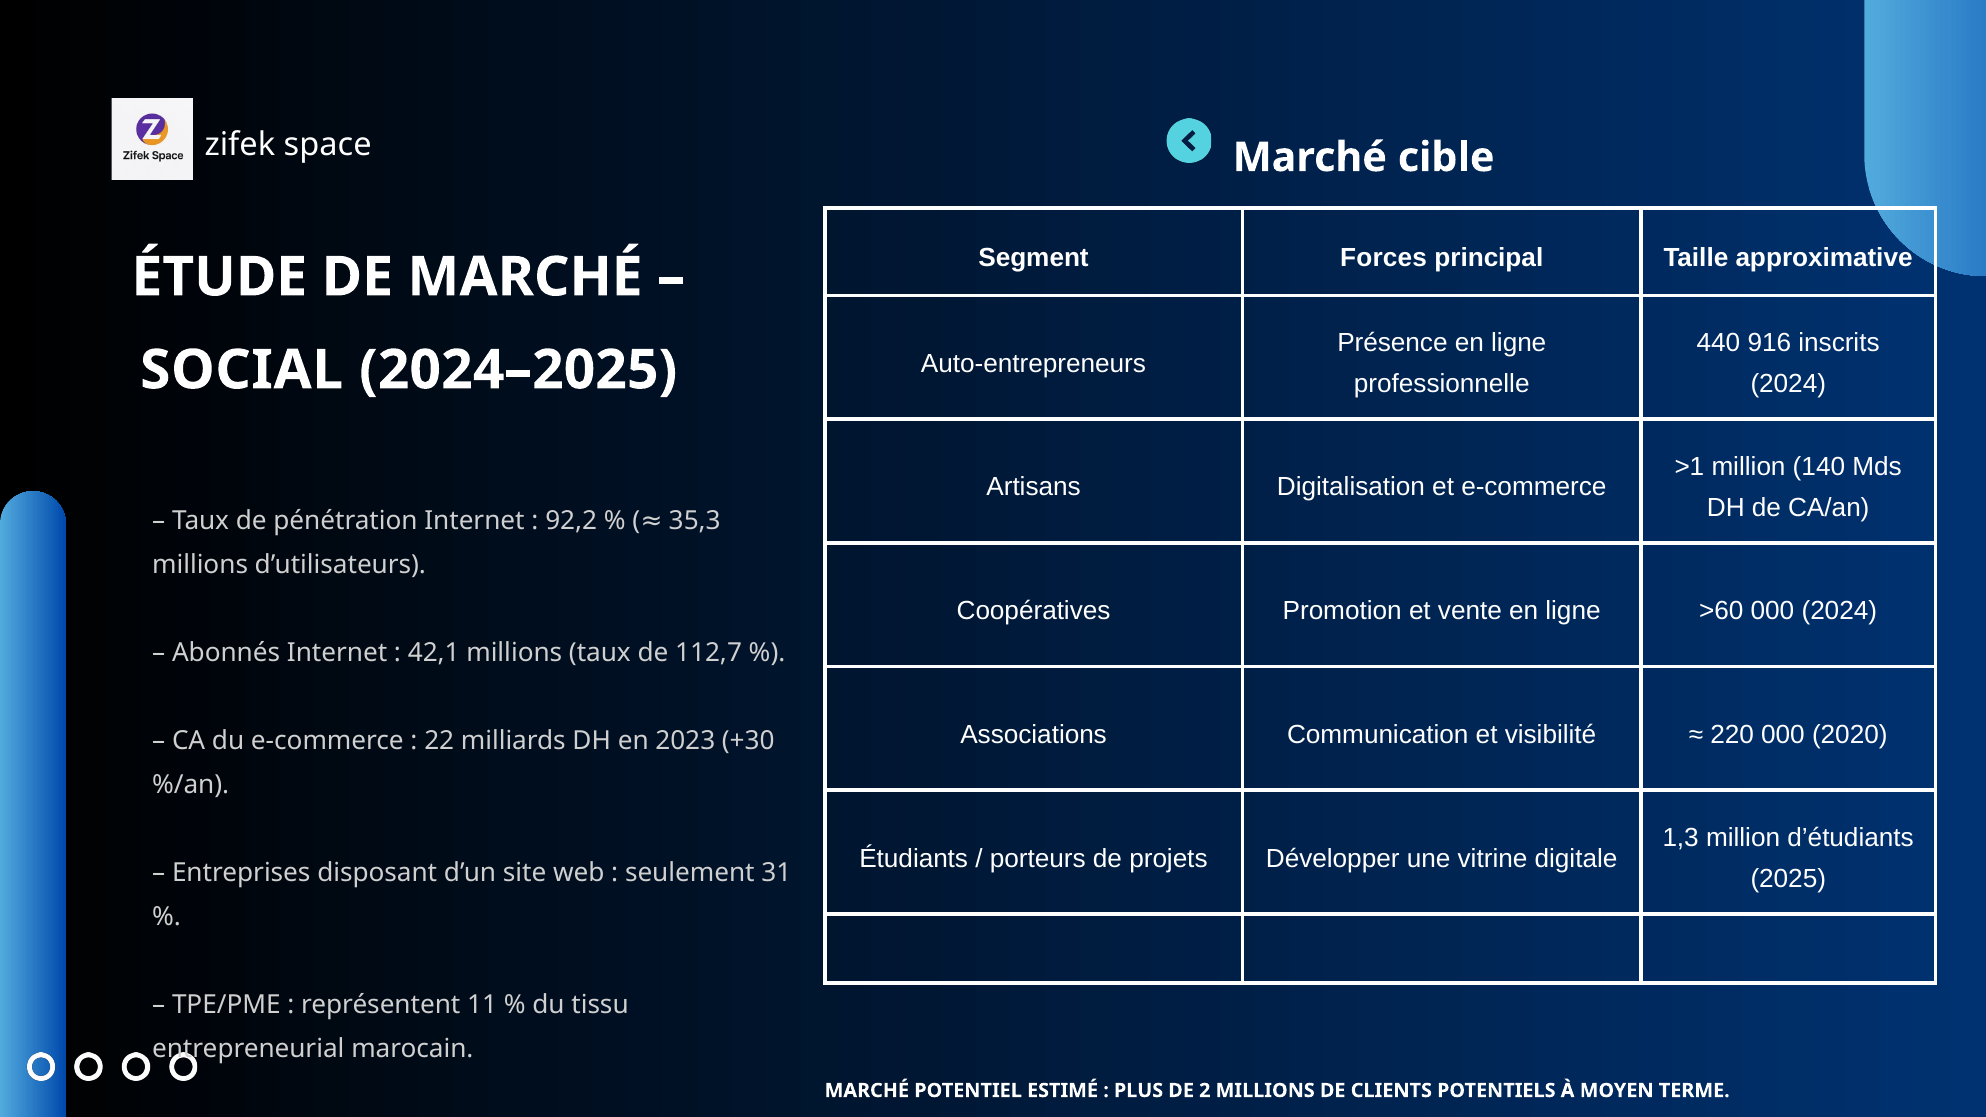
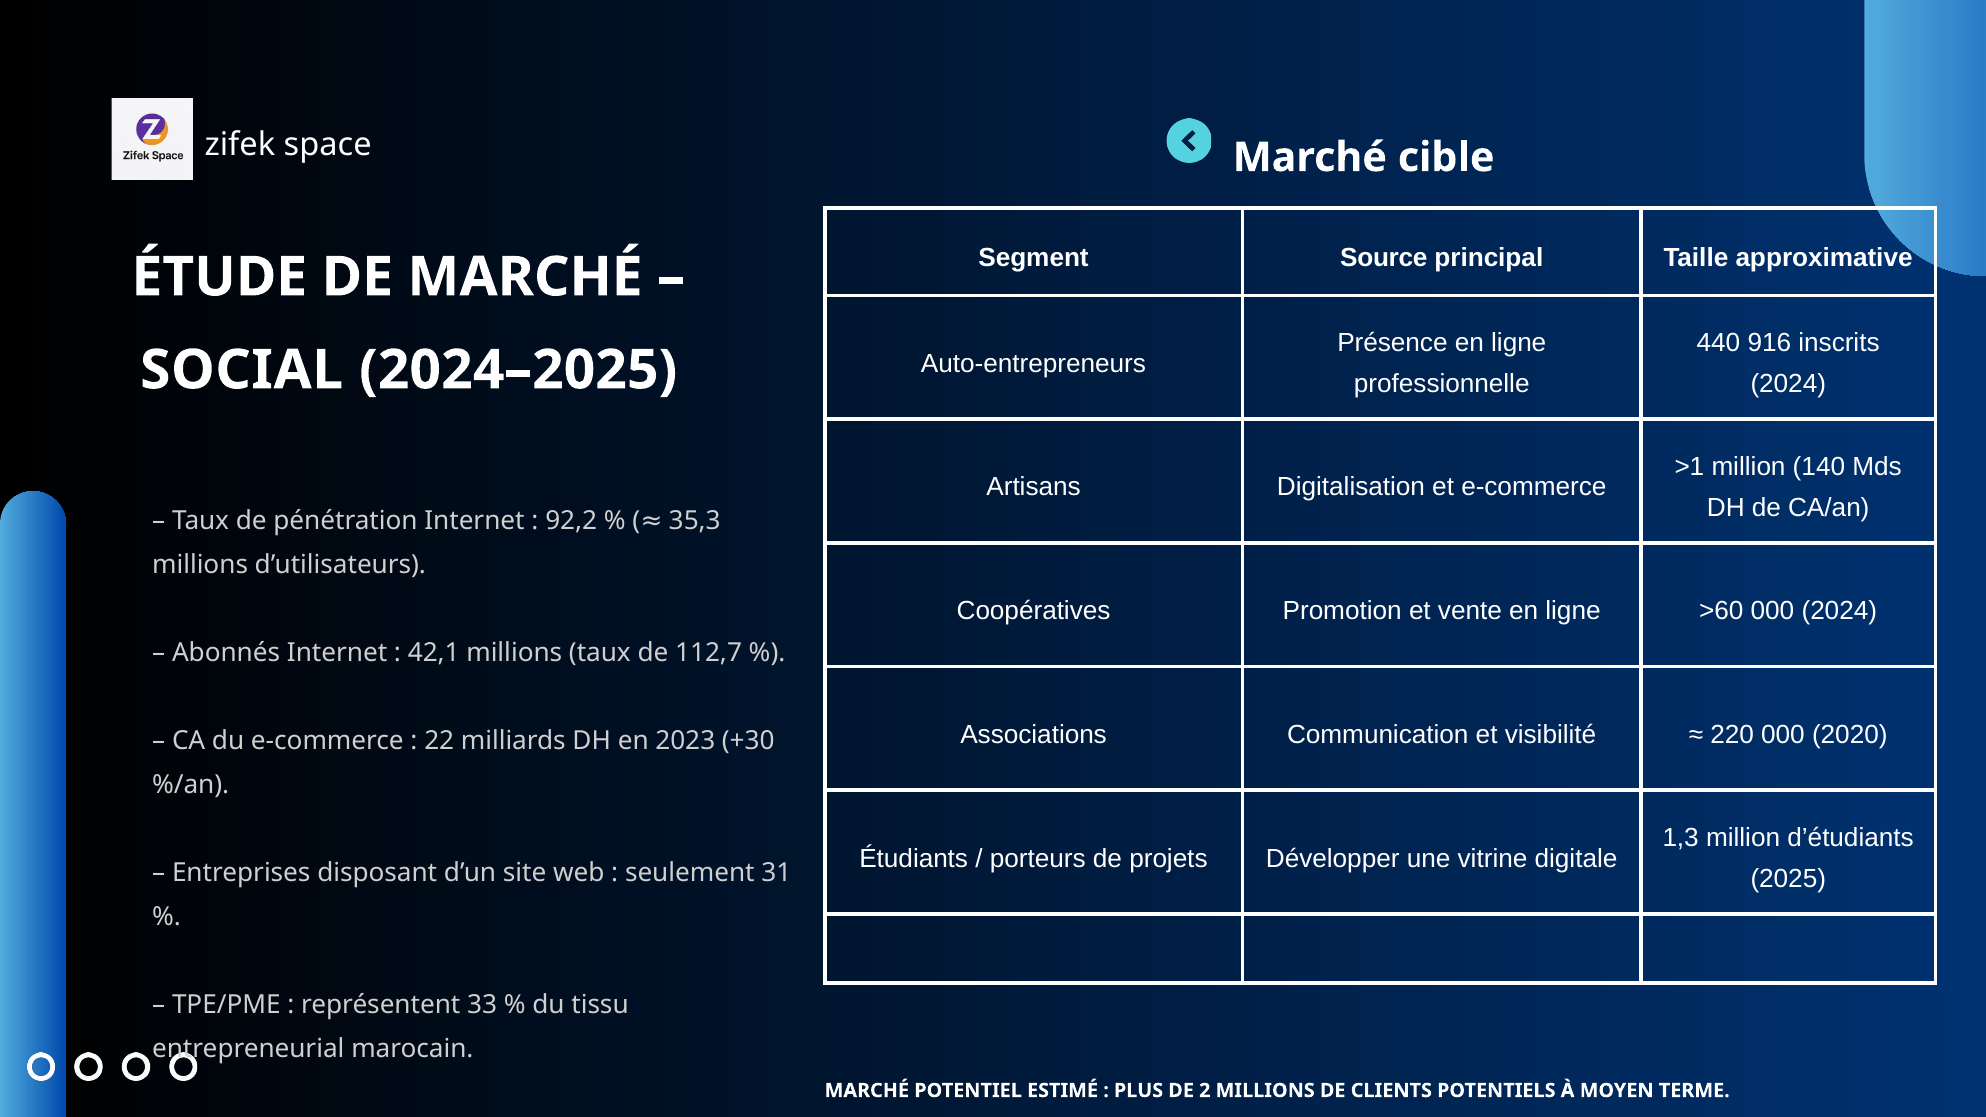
Forces: Forces -> Source
11: 11 -> 33
